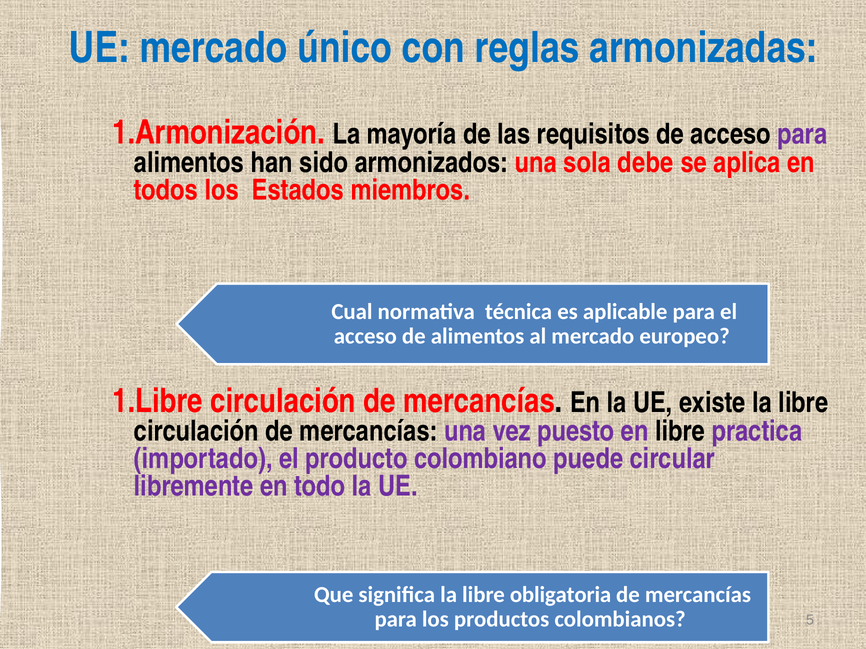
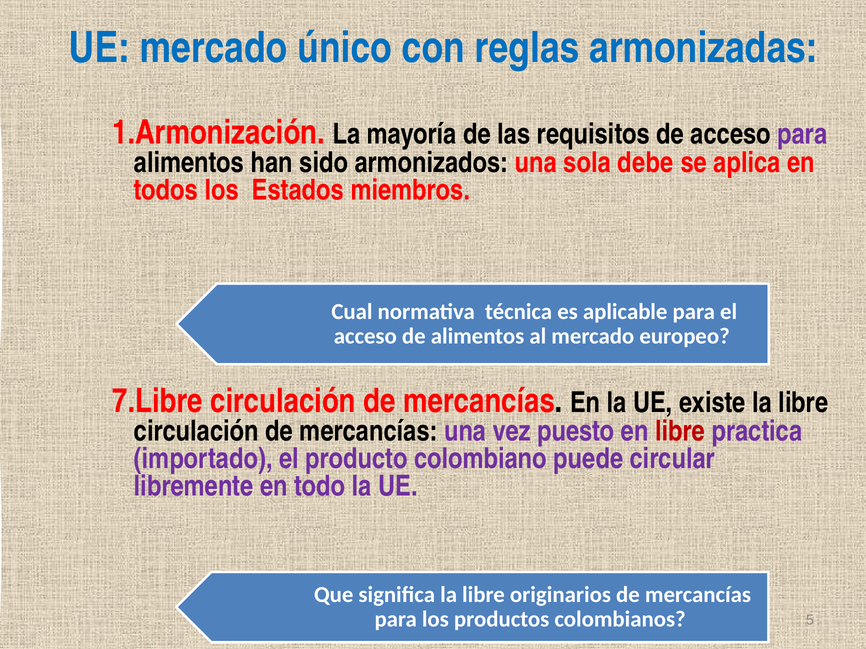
1.Libre: 1.Libre -> 7.Libre
libre at (680, 431) colour: black -> red
obligatoria: obligatoria -> originarios
